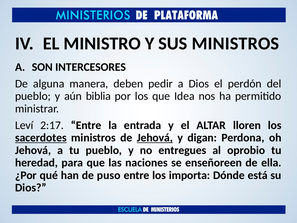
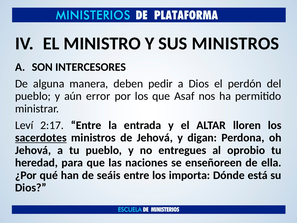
biblia: biblia -> error
Idea: Idea -> Asaf
Jehová at (155, 138) underline: present -> none
puso: puso -> seáis
